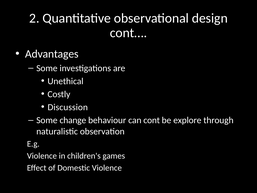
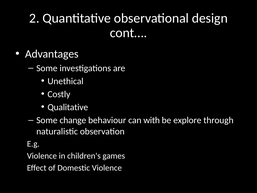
Discussion: Discussion -> Qualitative
cont: cont -> with
